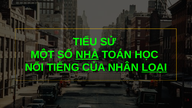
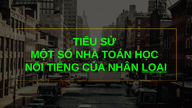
NHÀ underline: present -> none
